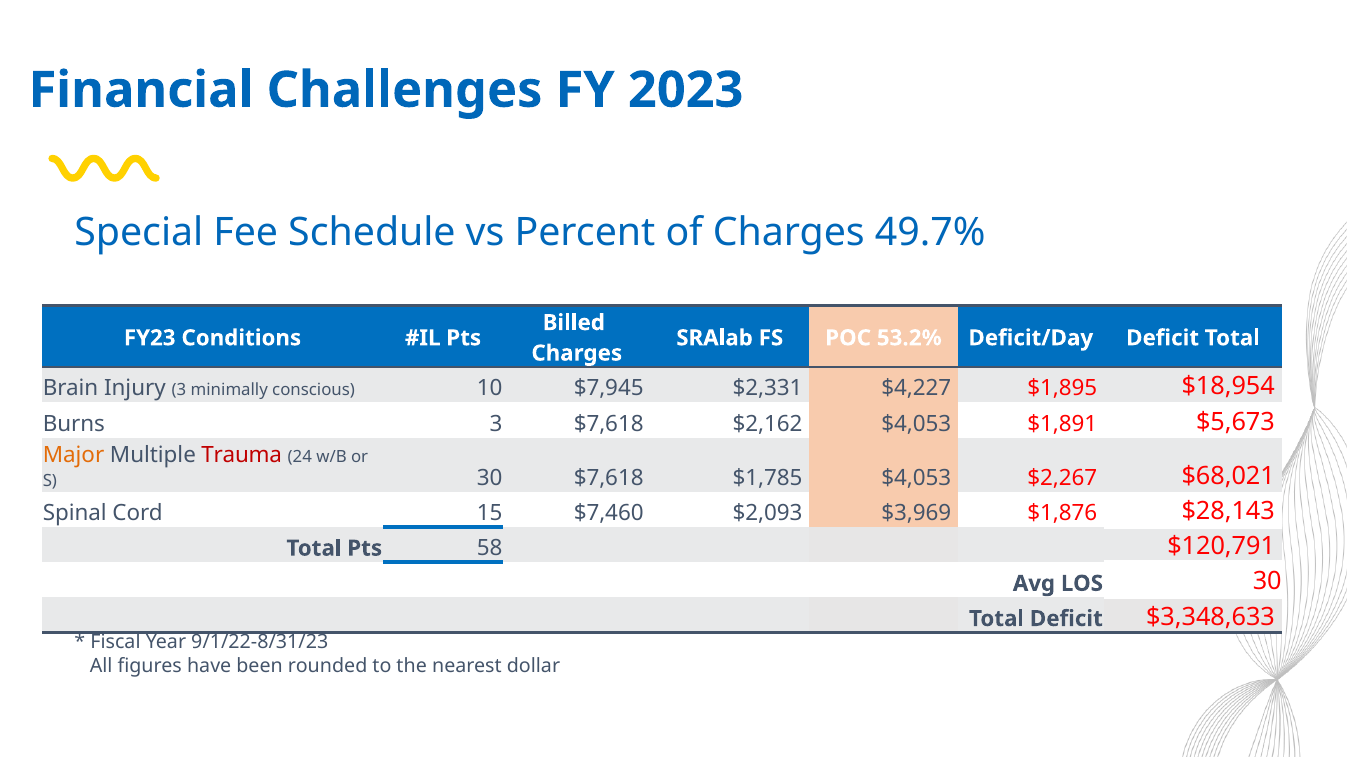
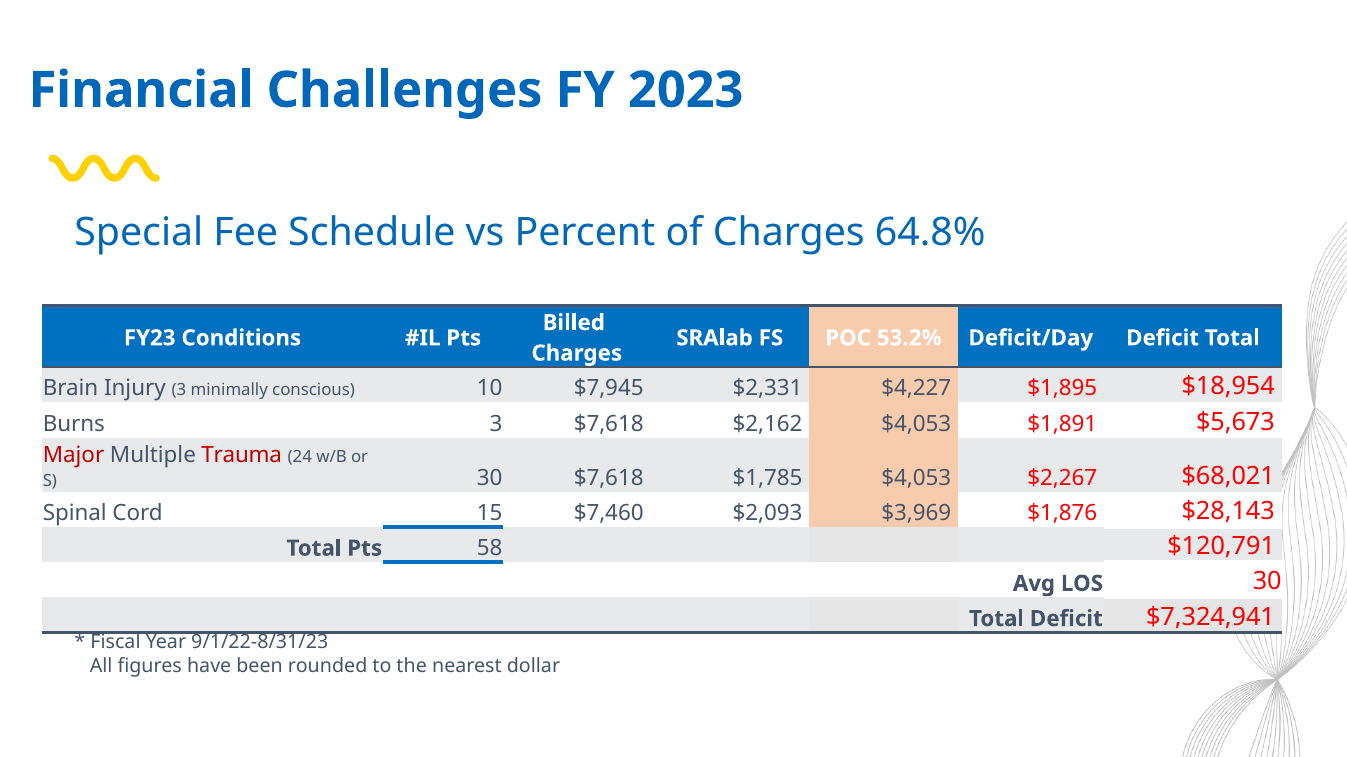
49.7%: 49.7% -> 64.8%
Major colour: orange -> red
$3,348,633: $3,348,633 -> $7,324,941
